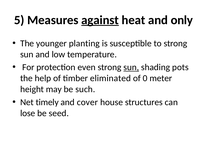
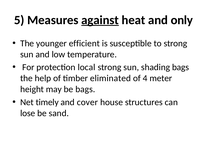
planting: planting -> efficient
even: even -> local
sun at (131, 67) underline: present -> none
shading pots: pots -> bags
0: 0 -> 4
be such: such -> bags
seed: seed -> sand
